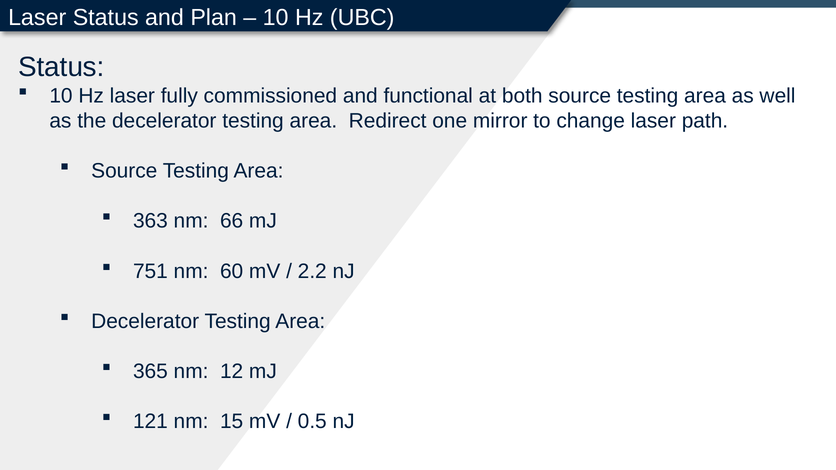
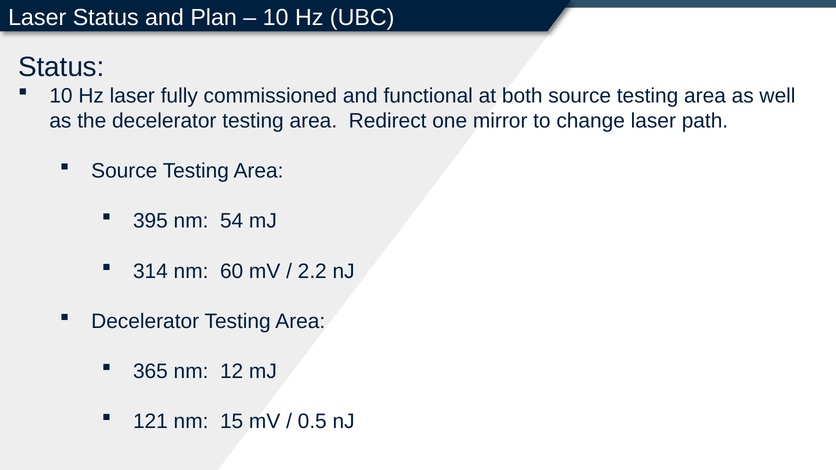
363: 363 -> 395
66: 66 -> 54
751: 751 -> 314
